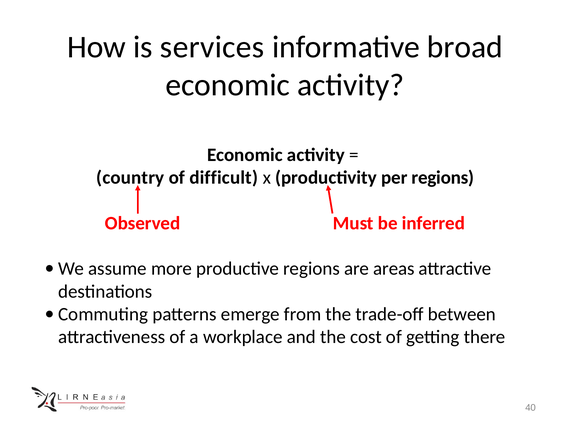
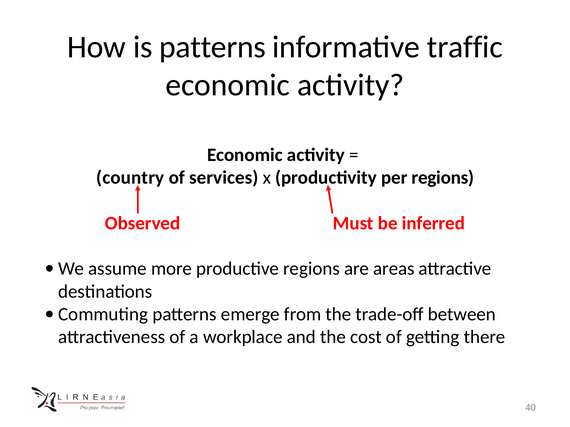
is services: services -> patterns
broad: broad -> traffic
difficult: difficult -> services
